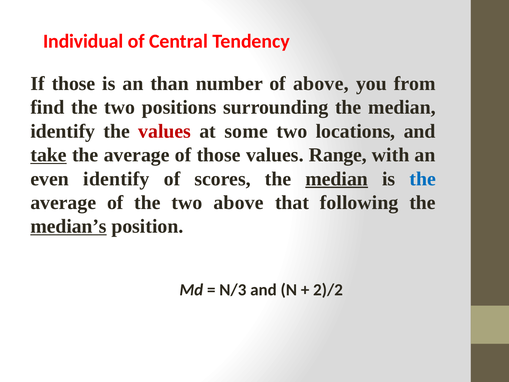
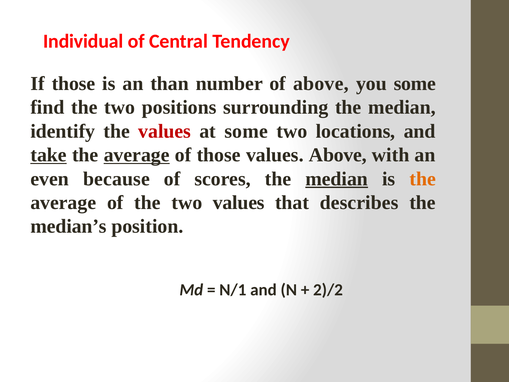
you from: from -> some
average at (137, 155) underline: none -> present
values Range: Range -> Above
even identify: identify -> because
the at (423, 179) colour: blue -> orange
two above: above -> values
following: following -> describes
median’s underline: present -> none
N/3: N/3 -> N/1
